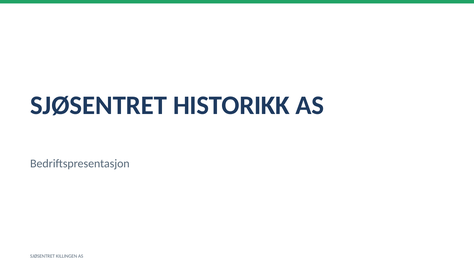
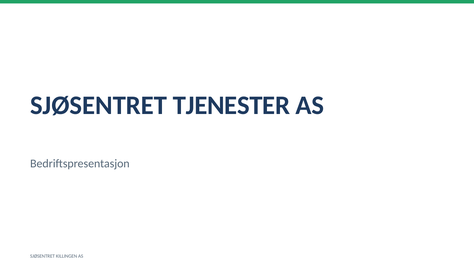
HISTORIKK: HISTORIKK -> TJENESTER
